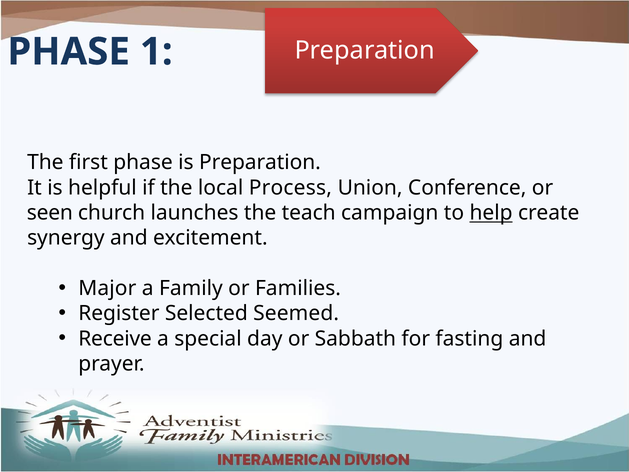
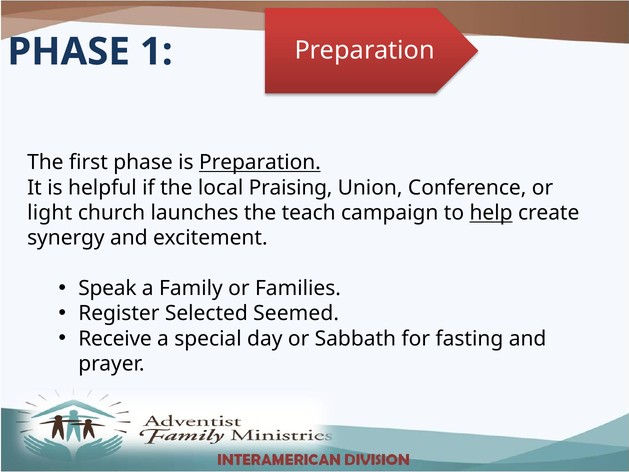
Preparation at (260, 162) underline: none -> present
Process: Process -> Praising
seen: seen -> light
Major: Major -> Speak
